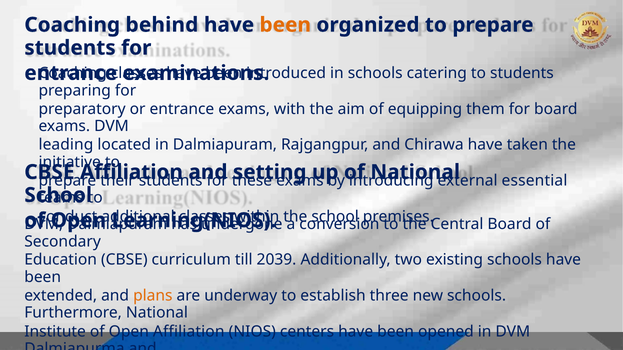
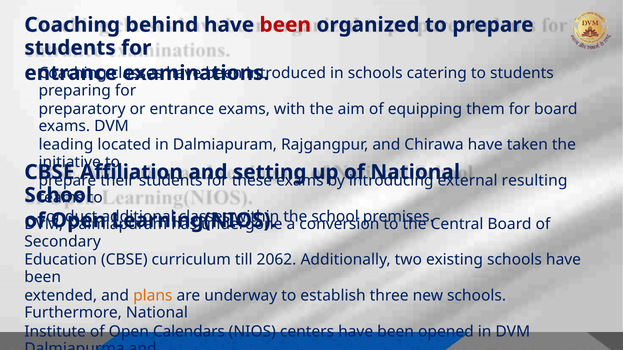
been at (285, 25) colour: orange -> red
essential: essential -> resulting
2039: 2039 -> 2062
Open Affiliation: Affiliation -> Calendars
